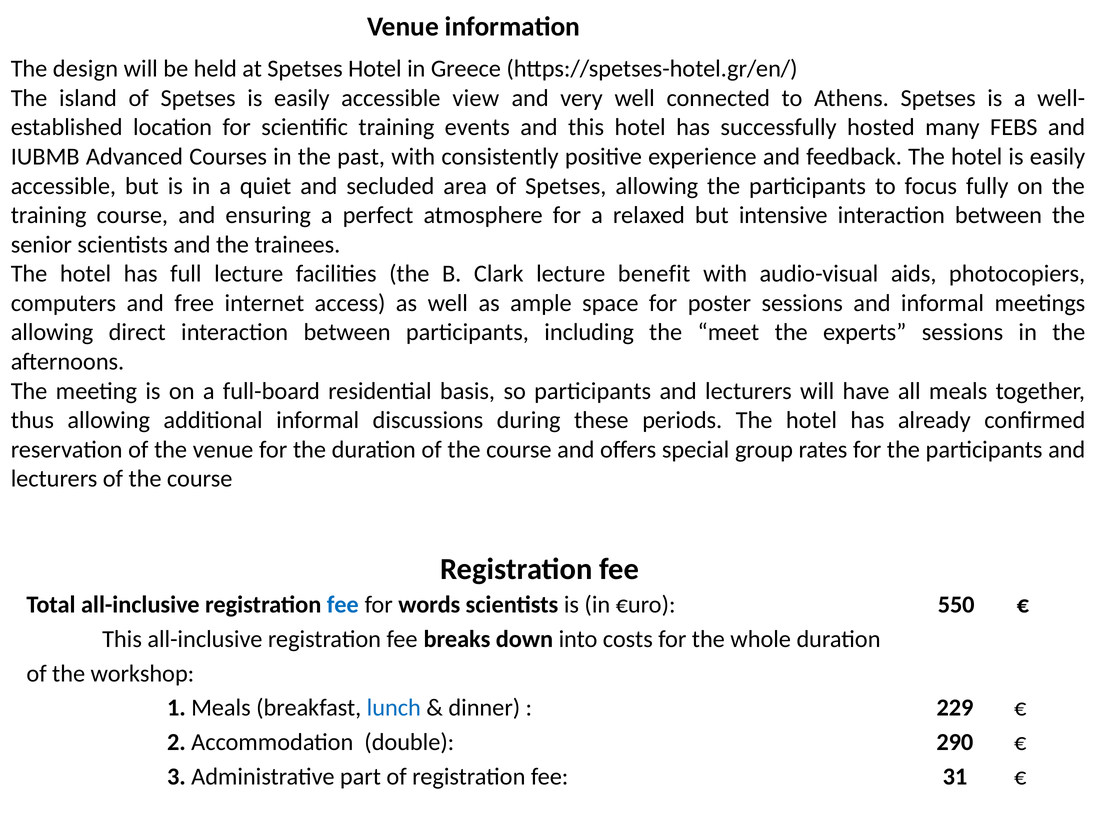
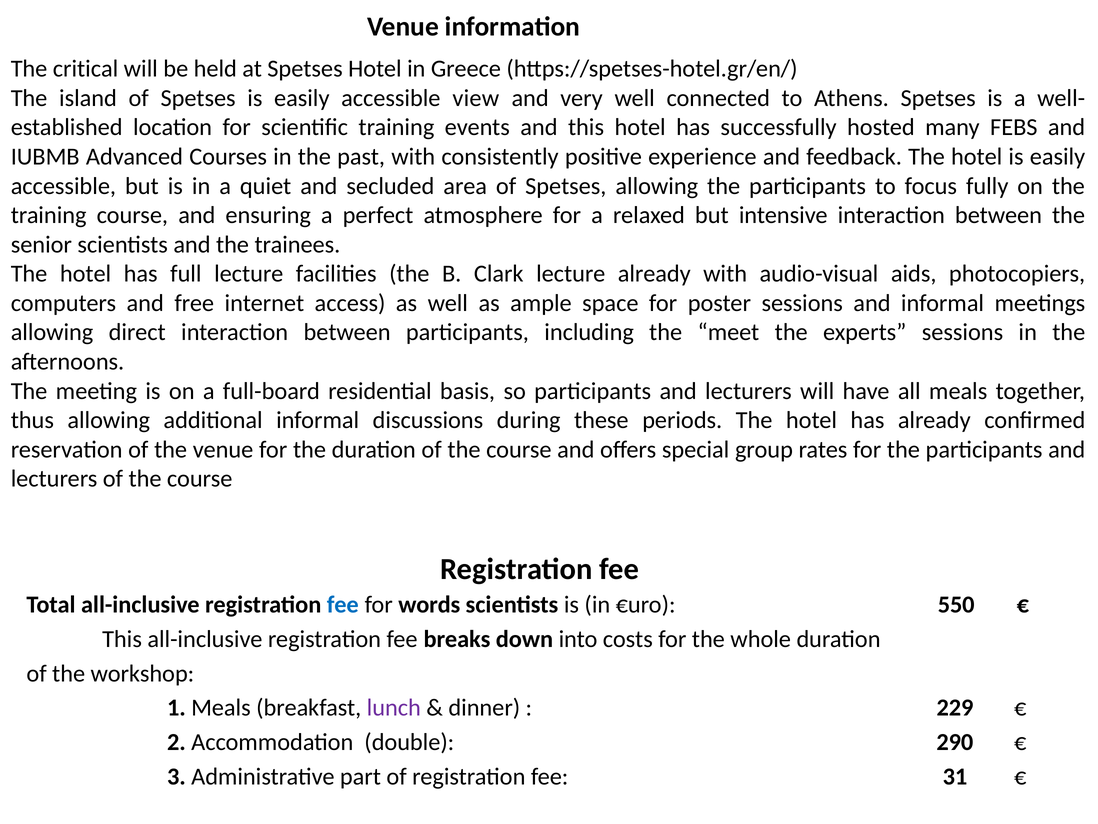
design: design -> critical
lecture benefit: benefit -> already
lunch colour: blue -> purple
